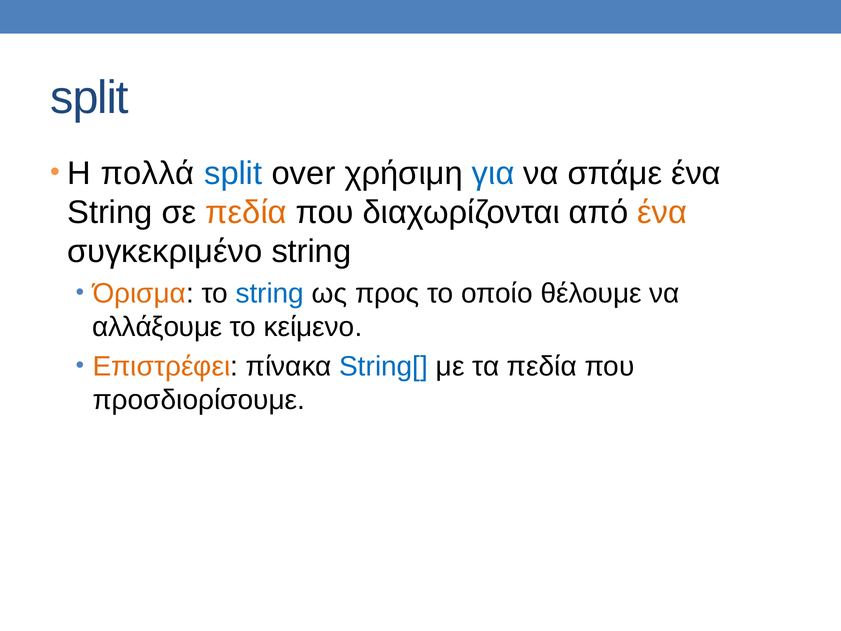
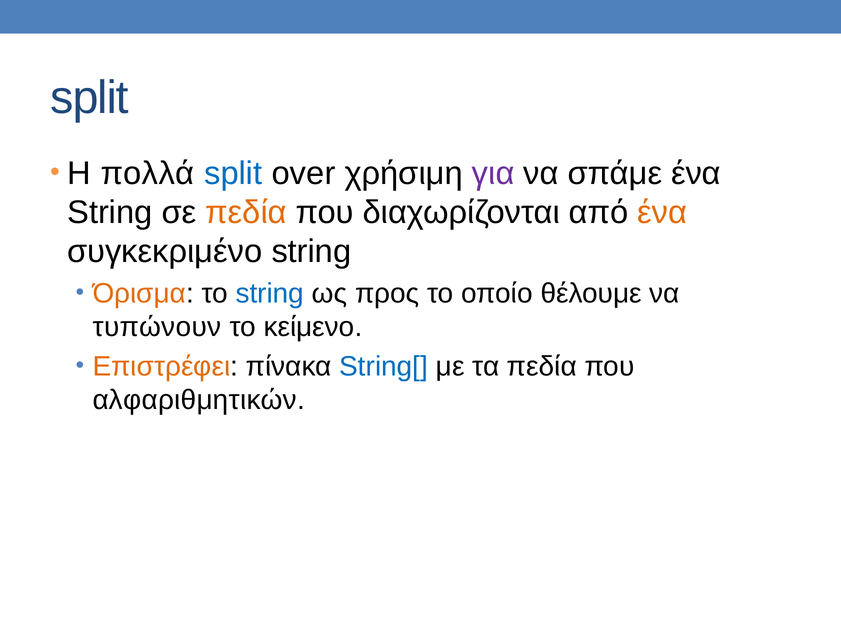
για colour: blue -> purple
αλλάξουμε: αλλάξουμε -> τυπώνουν
προσδιορίσουμε: προσδιορίσουμε -> αλφαριθμητικών
